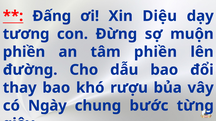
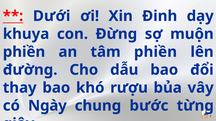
Đấng: Đấng -> Dưới
Diệu: Diệu -> Đinh
tương: tương -> khuya
